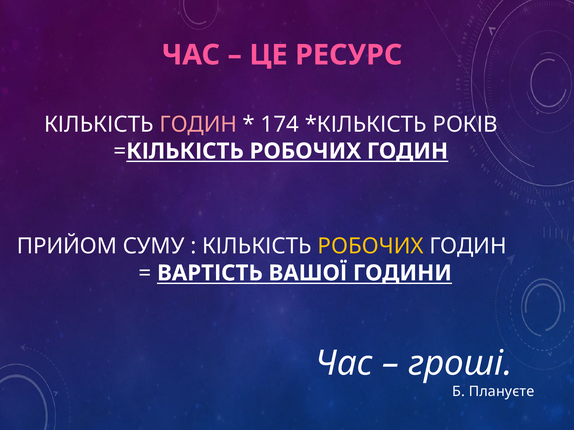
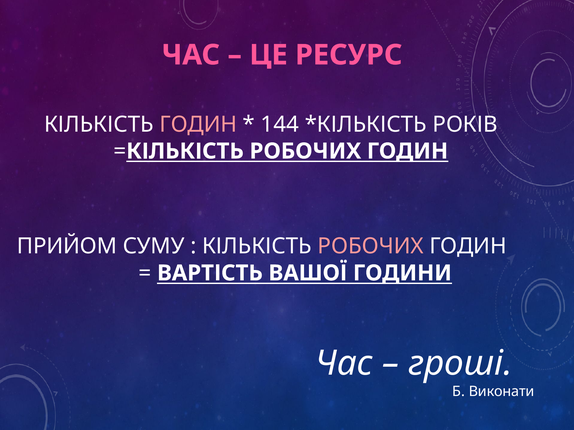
174: 174 -> 144
РОБОЧИХ at (371, 247) colour: yellow -> pink
Плануєте: Плануєте -> Виконати
